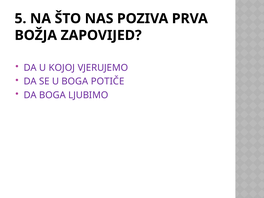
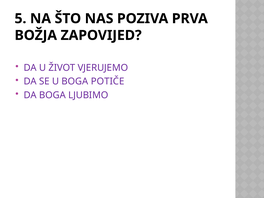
KOJOJ: KOJOJ -> ŽIVOT
